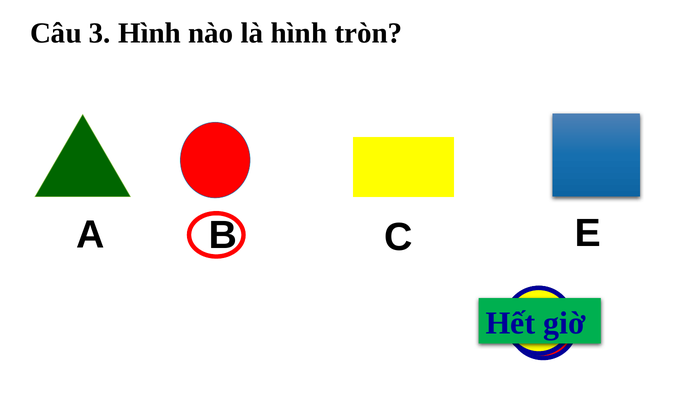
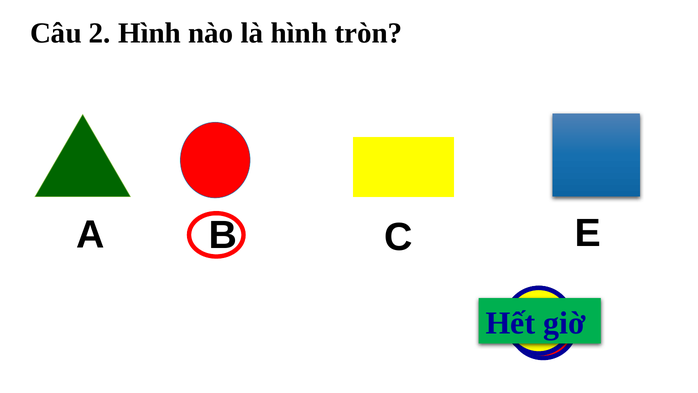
3: 3 -> 2
